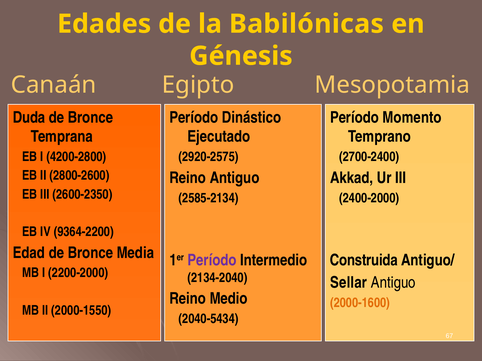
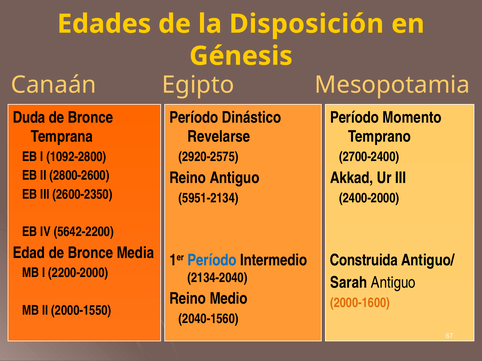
Babilónicas: Babilónicas -> Disposición
Ejecutado: Ejecutado -> Revelarse
4200-2800: 4200-2800 -> 1092-2800
2585-2134: 2585-2134 -> 5951-2134
9364-2200: 9364-2200 -> 5642-2200
Período at (212, 261) colour: purple -> blue
Sellar: Sellar -> Sarah
2040-5434: 2040-5434 -> 2040-1560
